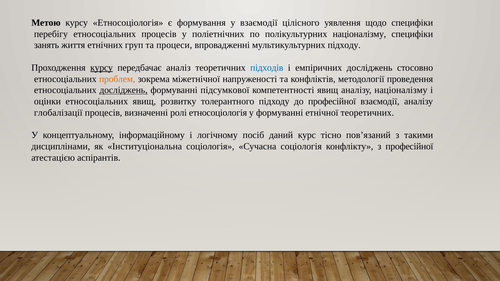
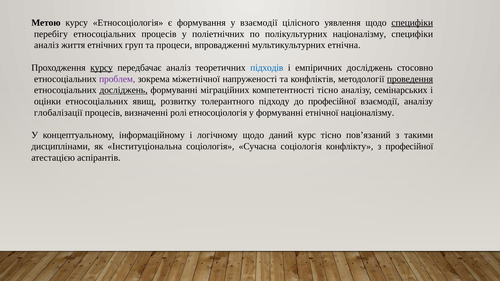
специфіки at (412, 23) underline: none -> present
занять at (47, 45): занять -> аналіз
мультикультурних підходу: підходу -> етнічна
проблем colour: orange -> purple
проведення underline: none -> present
підсумкової: підсумкової -> міграційних
компетентності явищ: явищ -> тісно
аналізу націоналізму: націоналізму -> семінарських
етнічної теоретичних: теоретичних -> націоналізму
логічному посіб: посіб -> щодо
